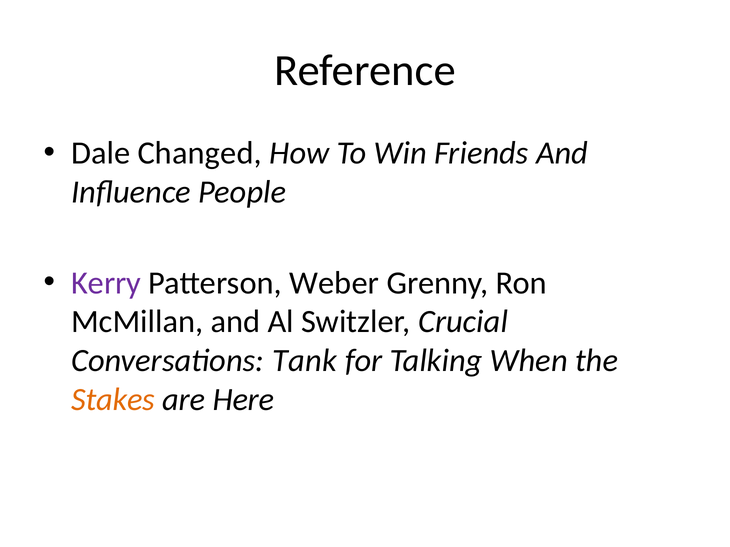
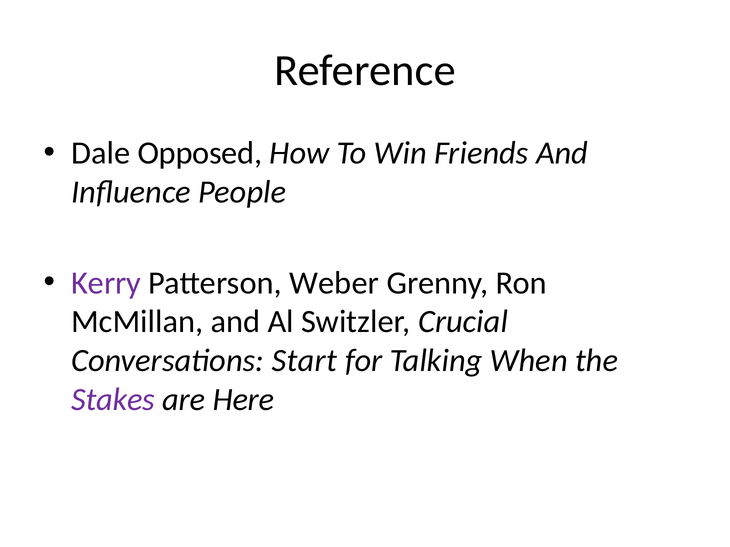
Changed: Changed -> Opposed
Tank: Tank -> Start
Stakes colour: orange -> purple
